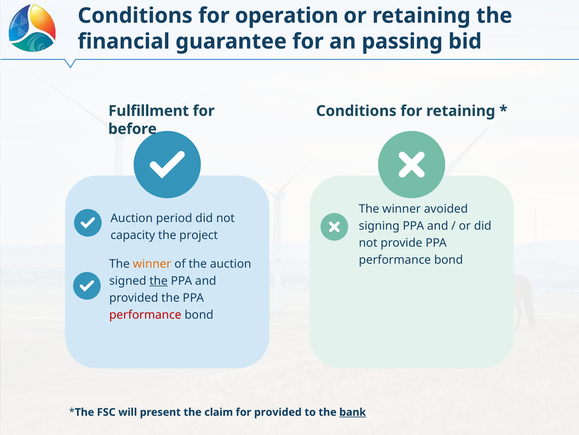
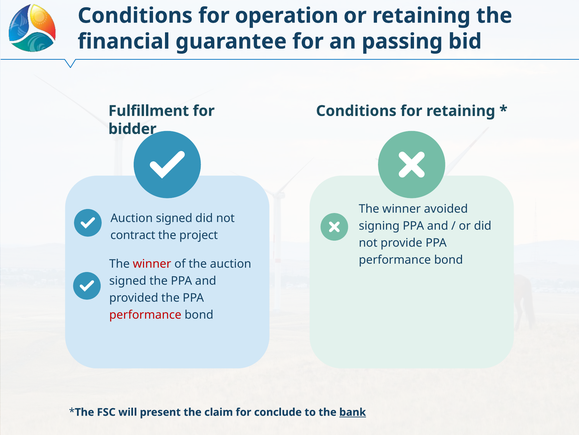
before: before -> bidder
period at (174, 218): period -> signed
capacity: capacity -> contract
winner at (152, 263) colour: orange -> red
the at (159, 280) underline: present -> none
for provided: provided -> conclude
